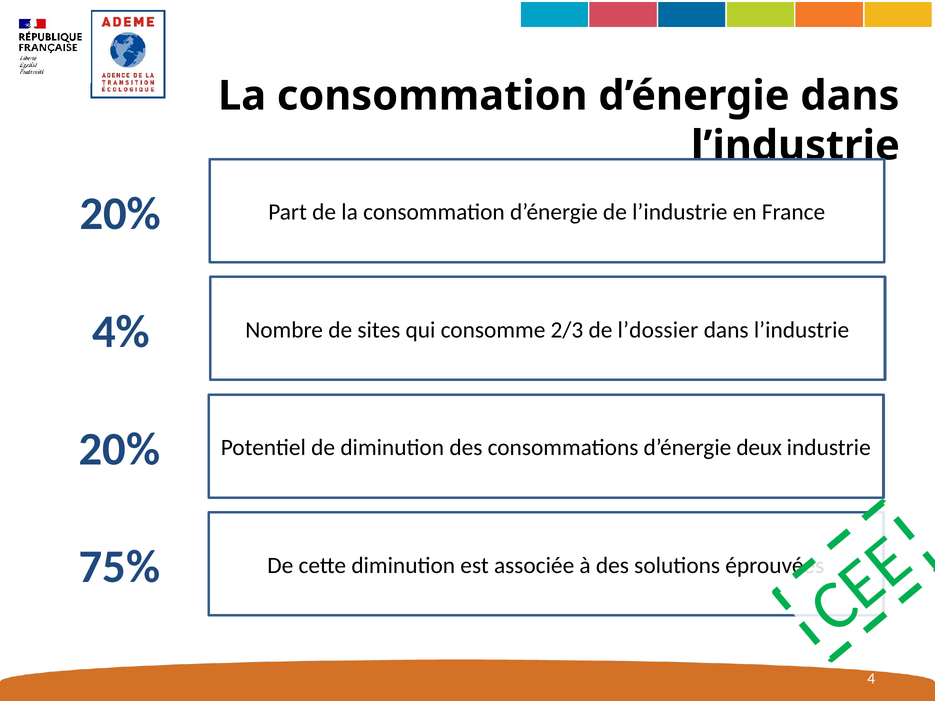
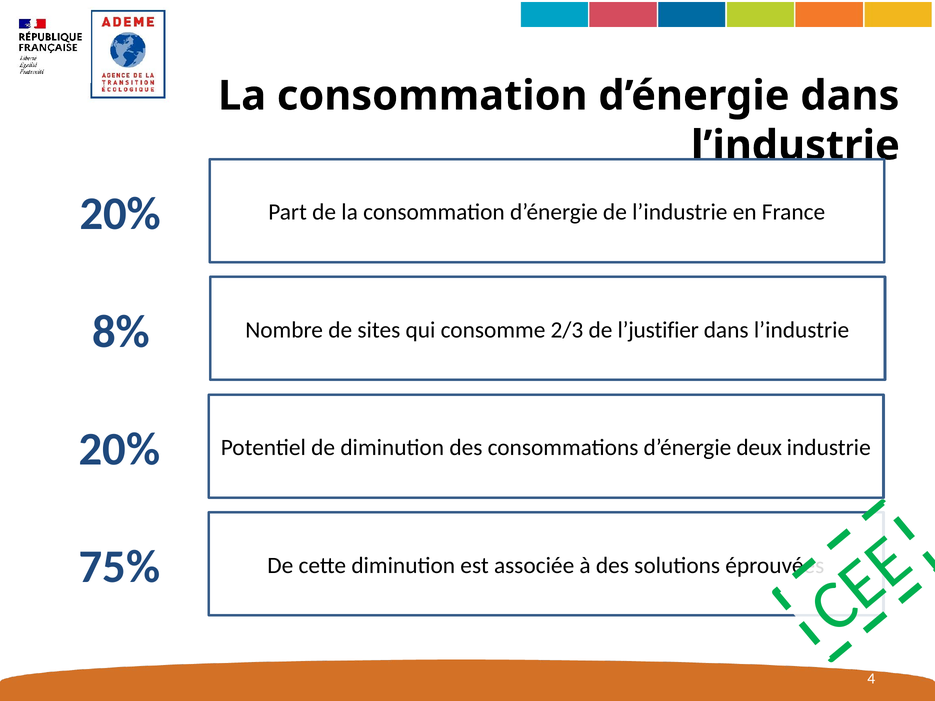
4%: 4% -> 8%
l’dossier: l’dossier -> l’justifier
